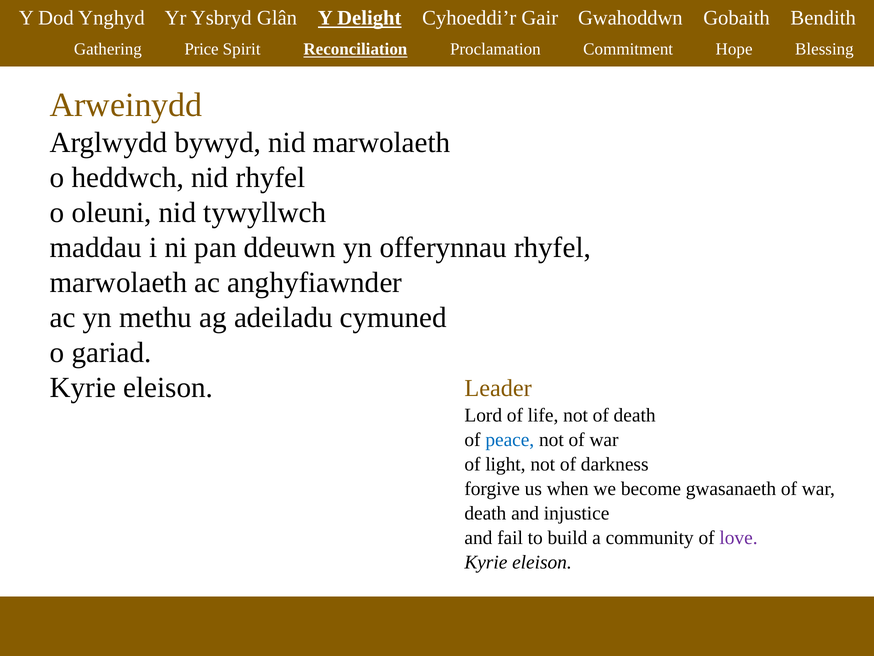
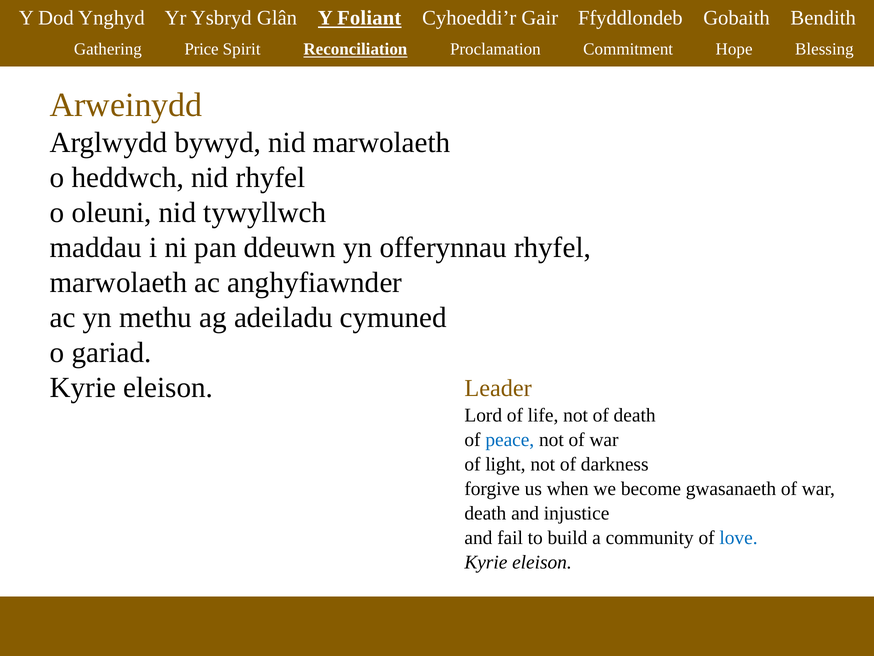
Delight: Delight -> Foliant
Gwahoddwn: Gwahoddwn -> Ffyddlondeb
love colour: purple -> blue
